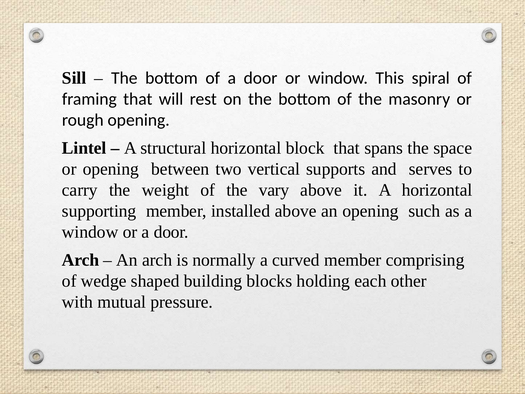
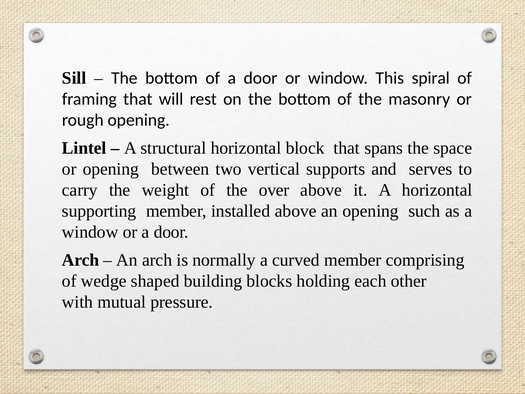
vary: vary -> over
